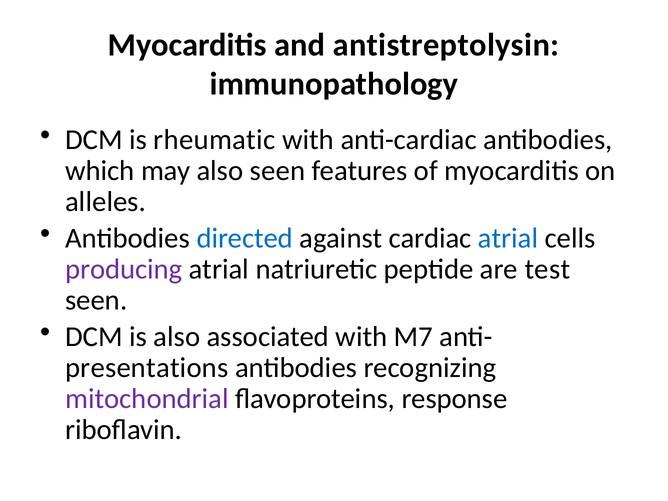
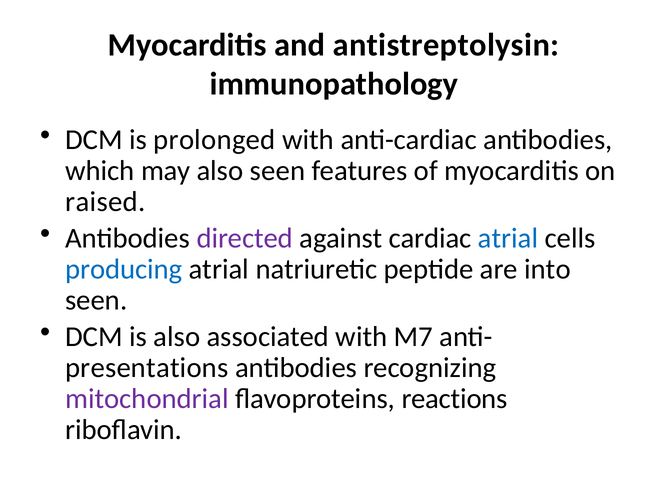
rheumatic: rheumatic -> prolonged
alleles: alleles -> raised
directed colour: blue -> purple
producing colour: purple -> blue
test: test -> into
response: response -> reactions
